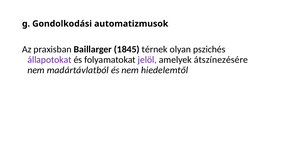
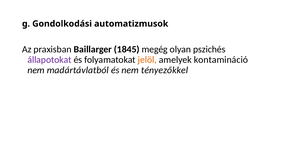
térnek: térnek -> megég
jelöl colour: purple -> orange
átszínezésére: átszínezésére -> kontamináció
hiedelemtől: hiedelemtől -> tényezőkkel
